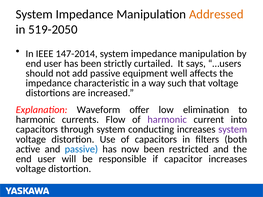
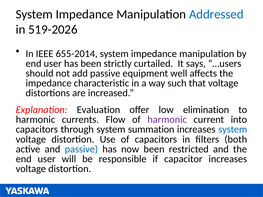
Addressed colour: orange -> blue
519-2050: 519-2050 -> 519-2026
147-2014: 147-2014 -> 655-2014
Waveform: Waveform -> Evaluation
conducting: conducting -> summation
system at (233, 130) colour: purple -> blue
